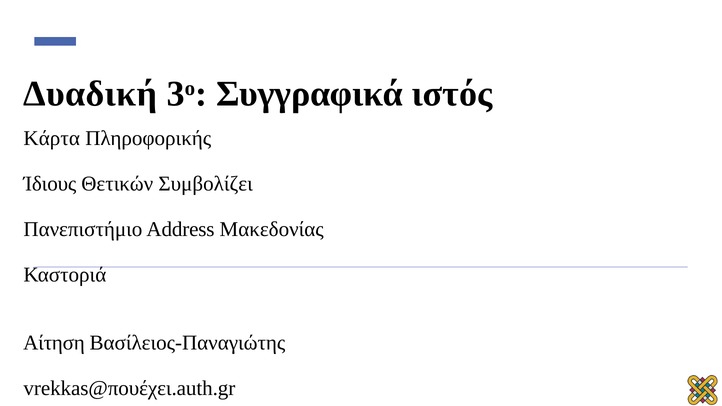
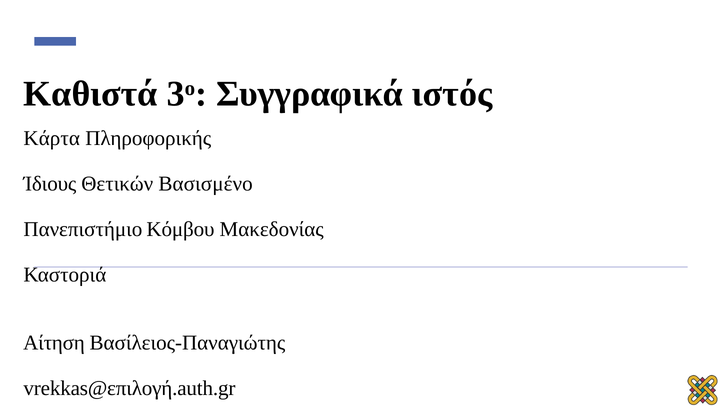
Δυαδική: Δυαδική -> Καθιστά
Συμβολίζει: Συμβολίζει -> Βασισμένο
Address: Address -> Κόμβου
vrekkas@πουέχει.auth.gr: vrekkas@πουέχει.auth.gr -> vrekkas@επιλογή.auth.gr
